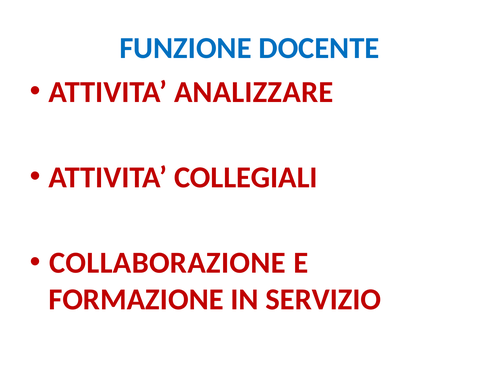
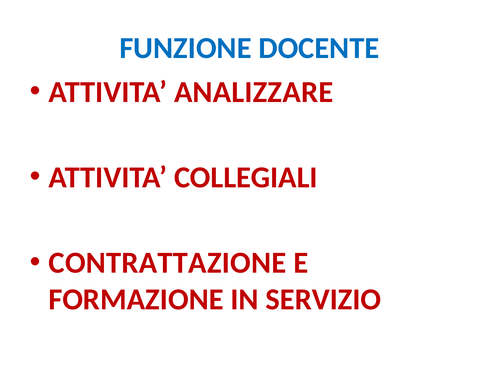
COLLABORAZIONE: COLLABORAZIONE -> CONTRATTAZIONE
